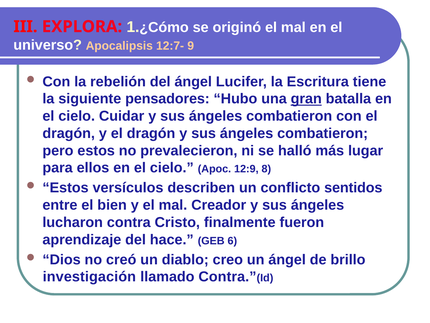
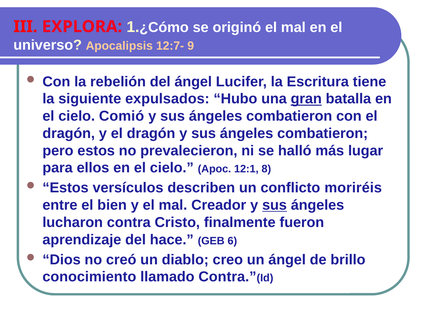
pensadores: pensadores -> expulsados
Cuidar: Cuidar -> Comió
12:9: 12:9 -> 12:1
sentidos: sentidos -> moriréis
sus at (275, 205) underline: none -> present
investigación: investigación -> conocimiento
